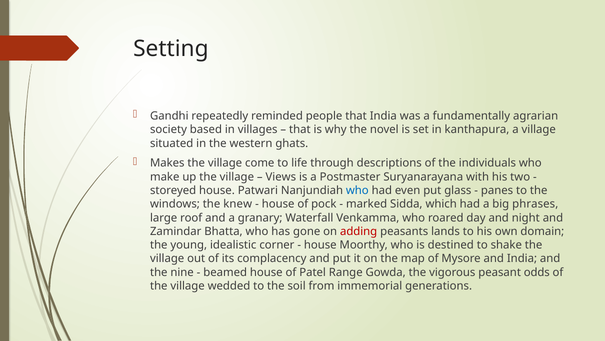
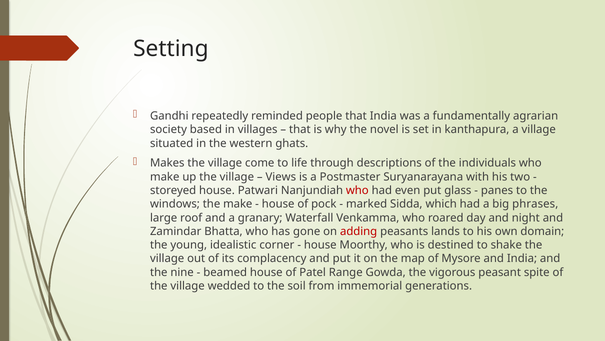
who at (357, 190) colour: blue -> red
the knew: knew -> make
odds: odds -> spite
